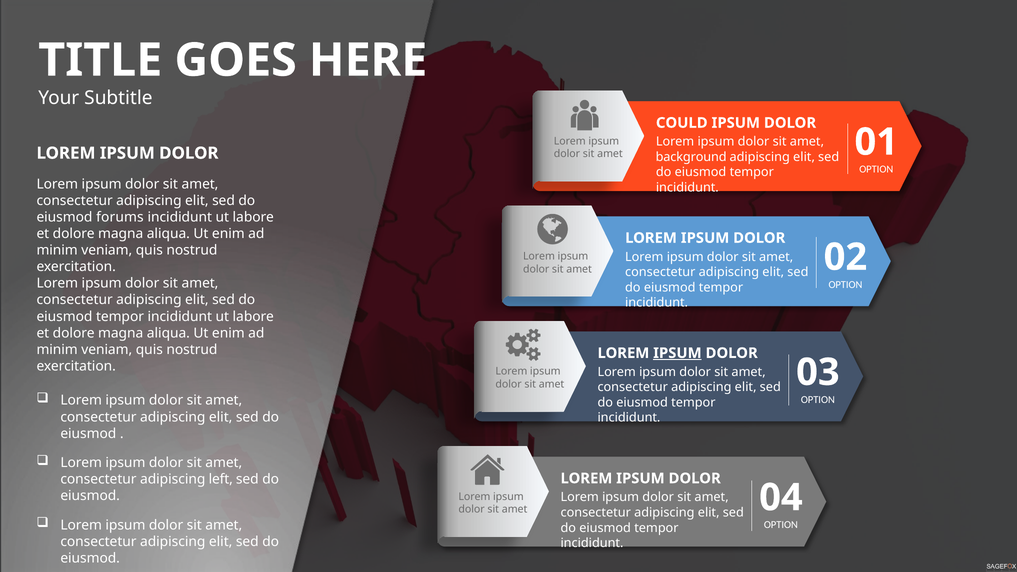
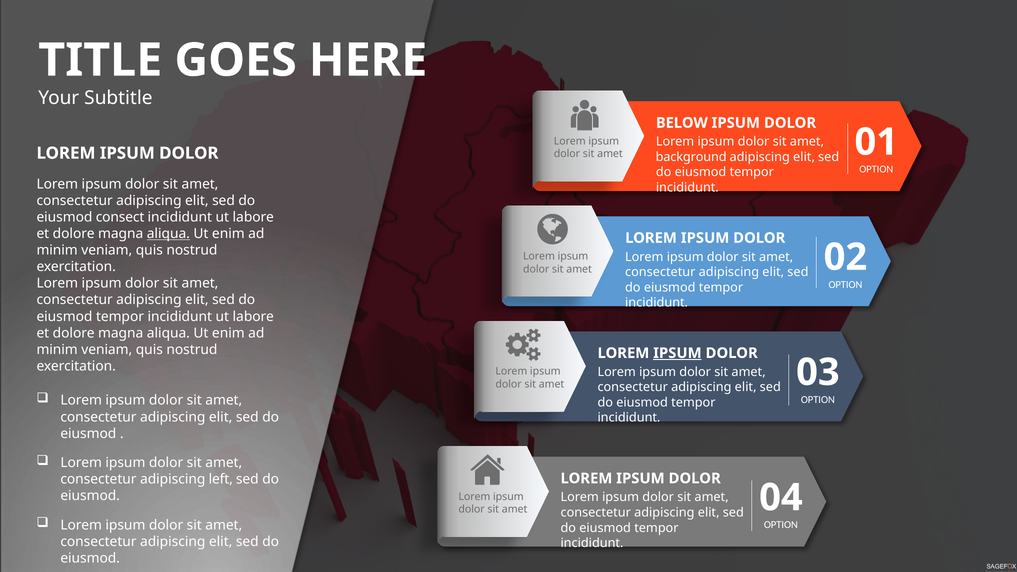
COULD: COULD -> BELOW
forums: forums -> consect
aliqua at (168, 234) underline: none -> present
